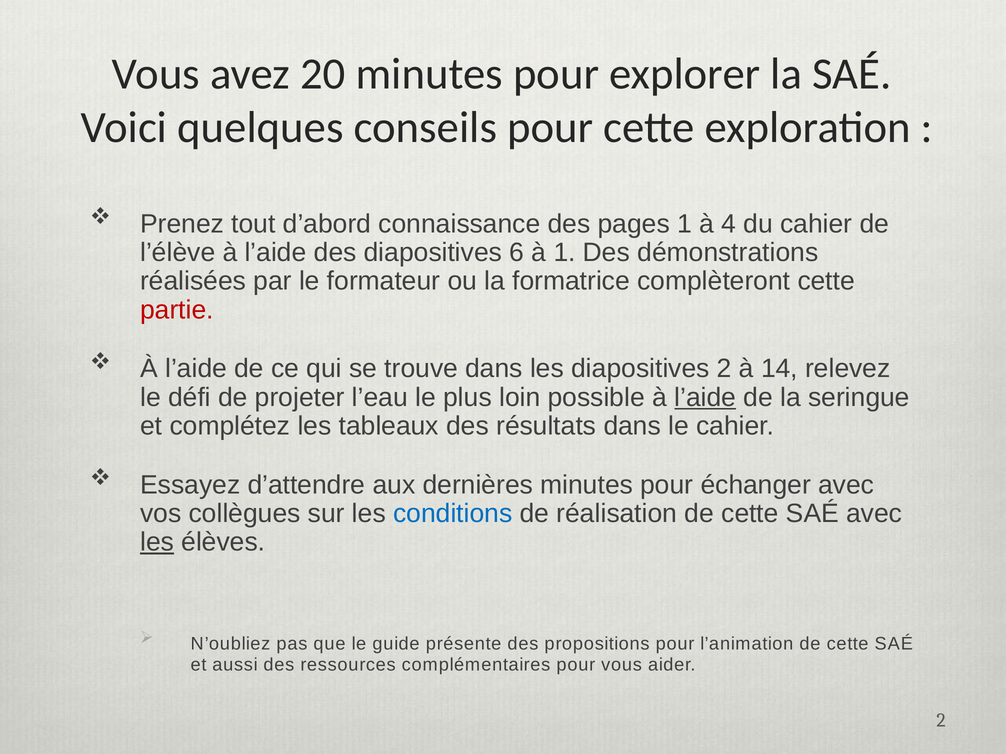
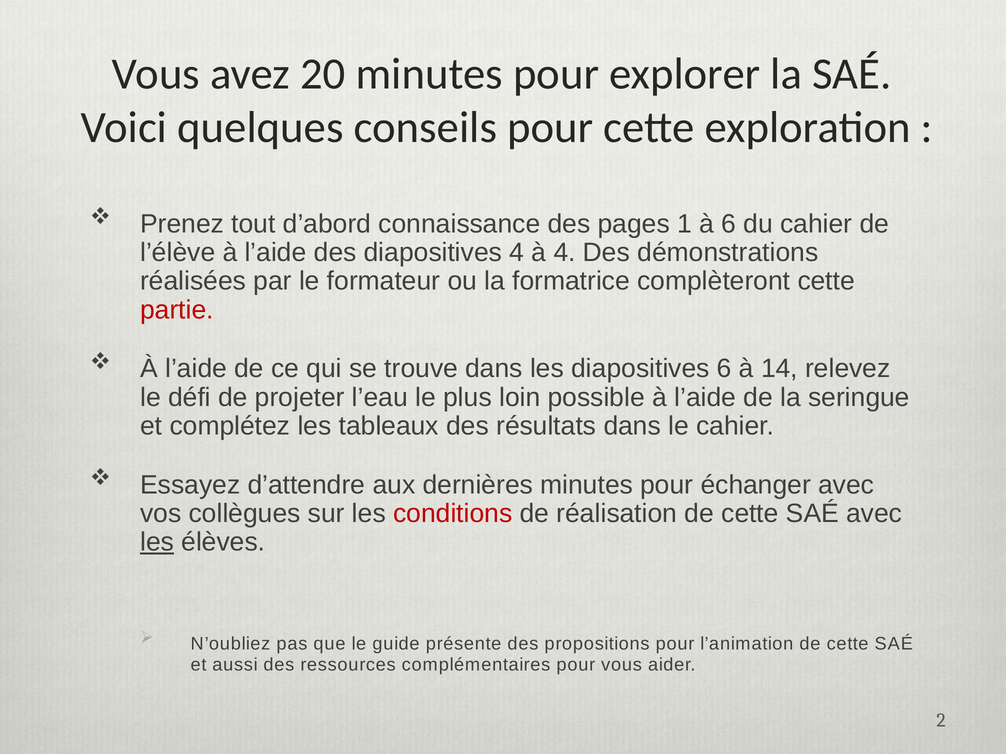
à 4: 4 -> 6
diapositives 6: 6 -> 4
à 1: 1 -> 4
diapositives 2: 2 -> 6
l’aide at (705, 398) underline: present -> none
conditions colour: blue -> red
